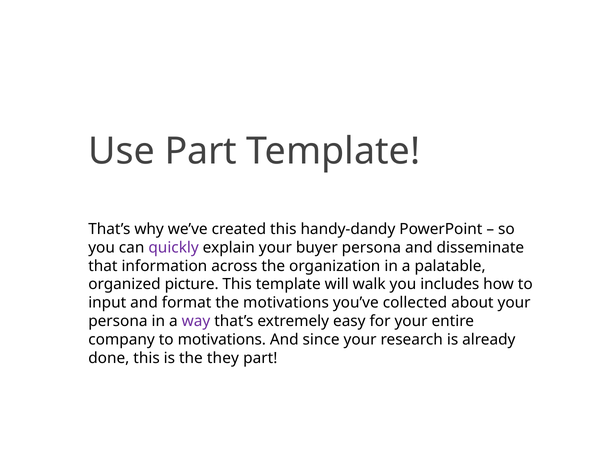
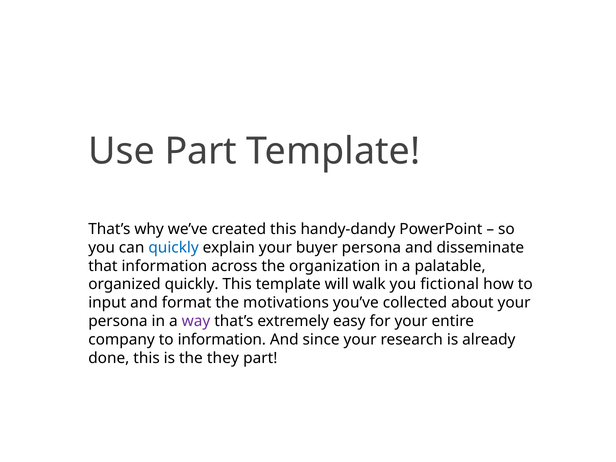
quickly at (174, 247) colour: purple -> blue
organized picture: picture -> quickly
includes: includes -> fictional
to motivations: motivations -> information
